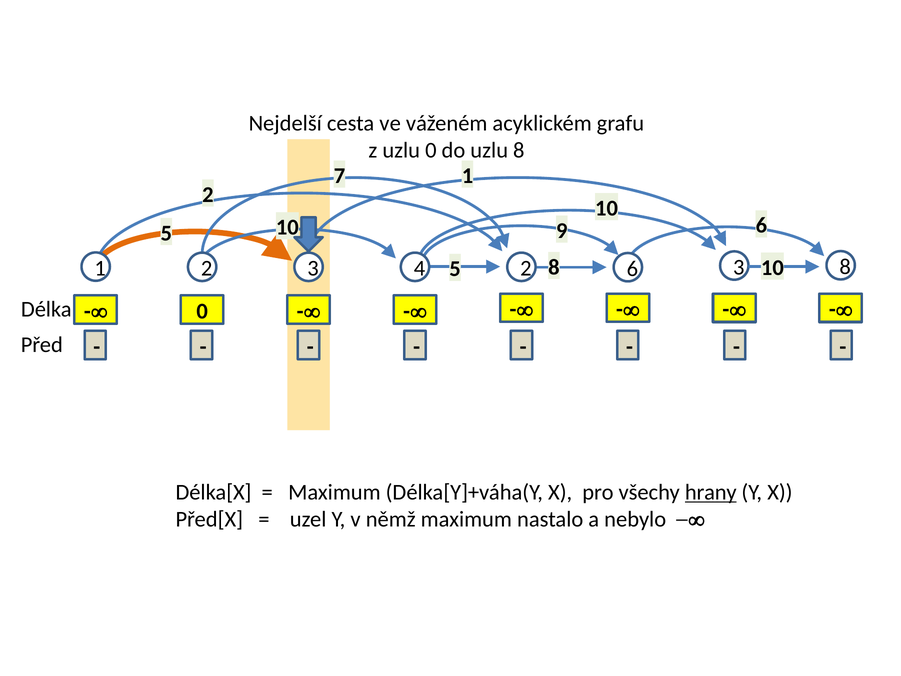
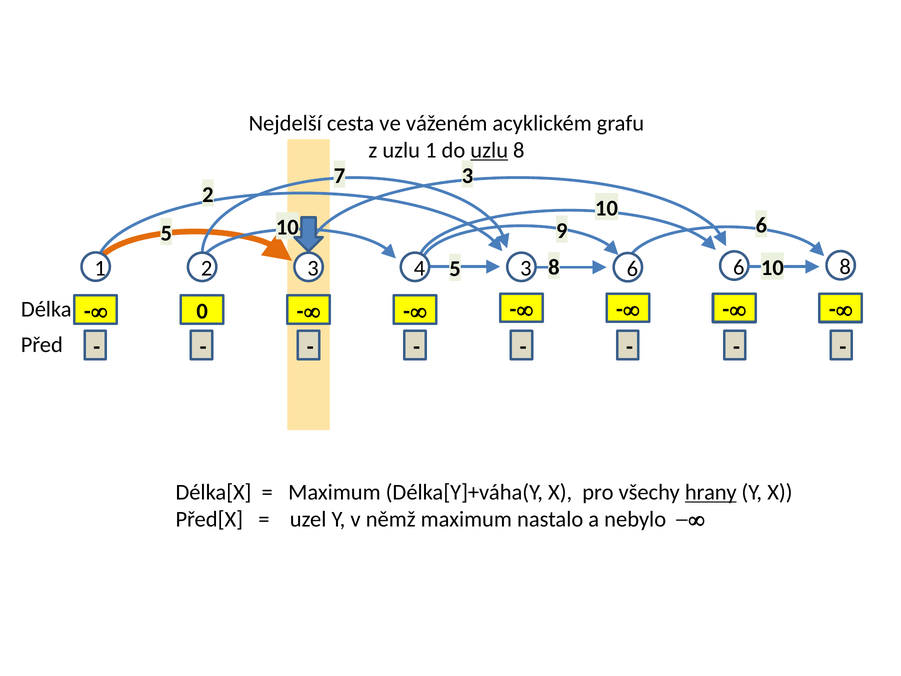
uzlu 0: 0 -> 1
uzlu at (489, 150) underline: none -> present
7 1: 1 -> 3
2 3 2: 2 -> 3
4 3: 3 -> 6
